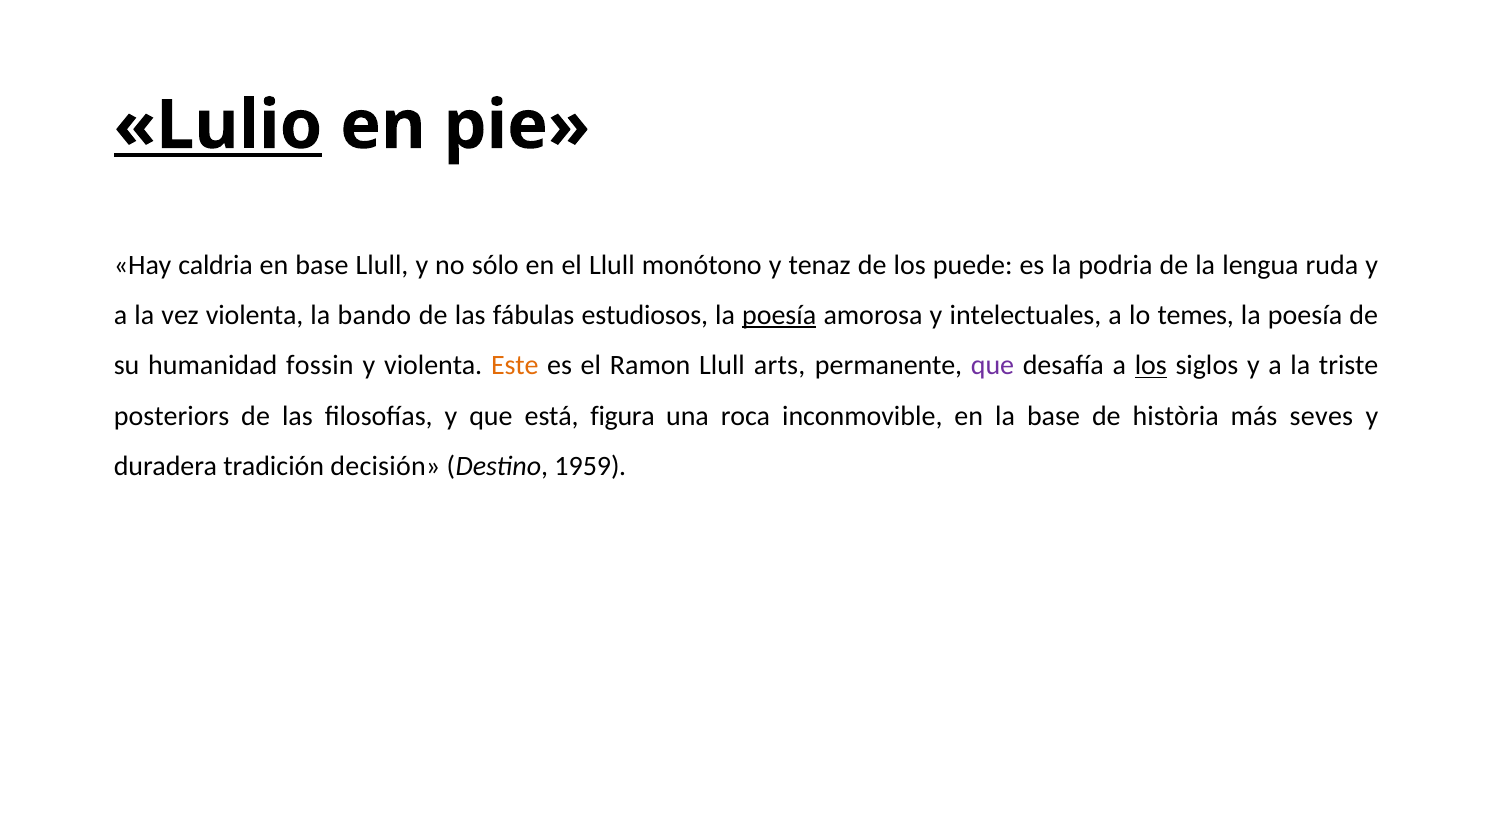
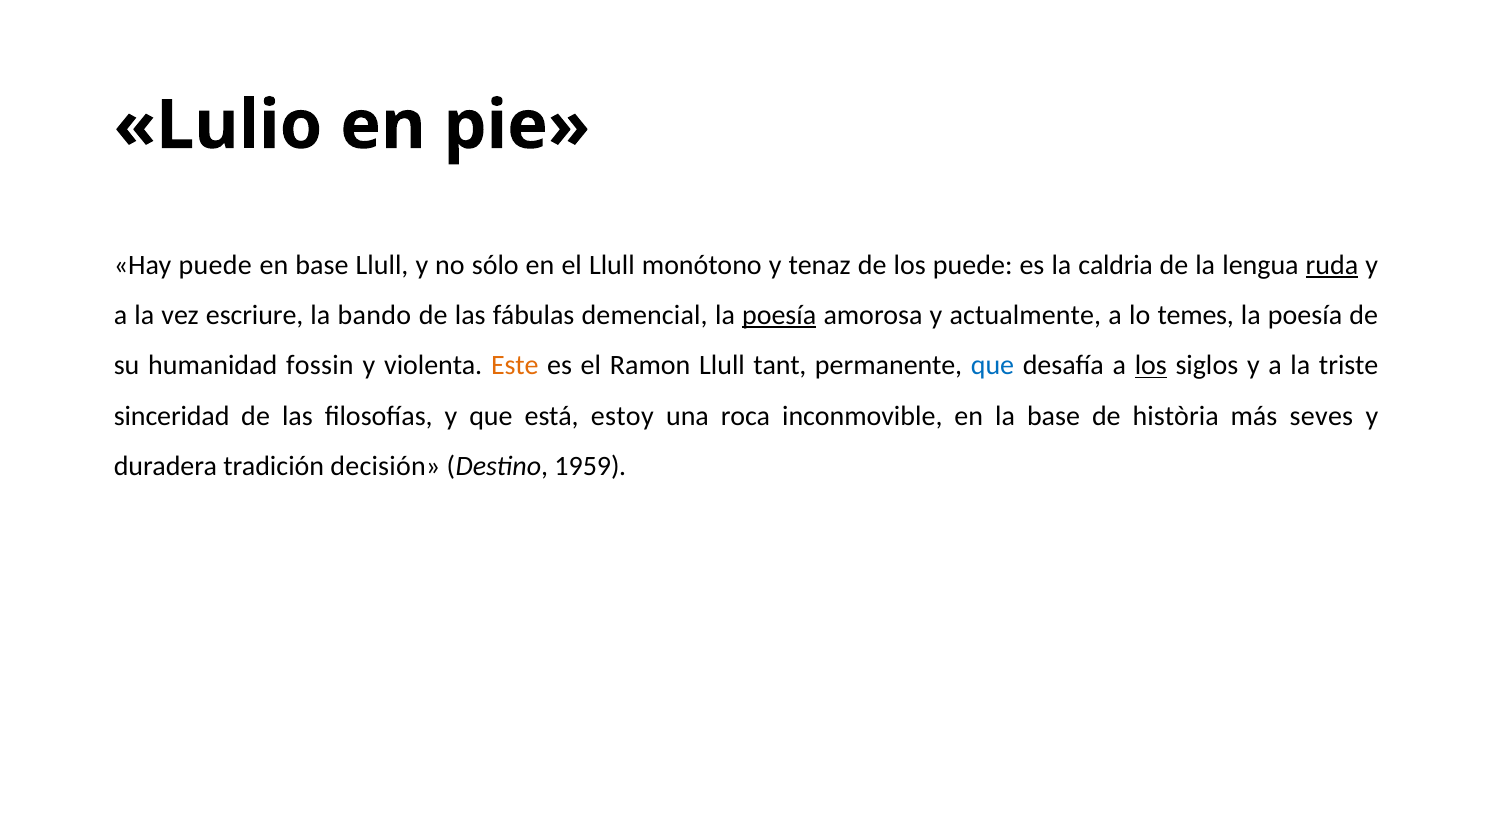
Lulio underline: present -> none
Hay caldria: caldria -> puede
podria: podria -> caldria
ruda underline: none -> present
vez violenta: violenta -> escriure
estudiosos: estudiosos -> demencial
intelectuales: intelectuales -> actualmente
arts: arts -> tant
que at (993, 366) colour: purple -> blue
posteriors: posteriors -> sinceridad
figura: figura -> estoy
